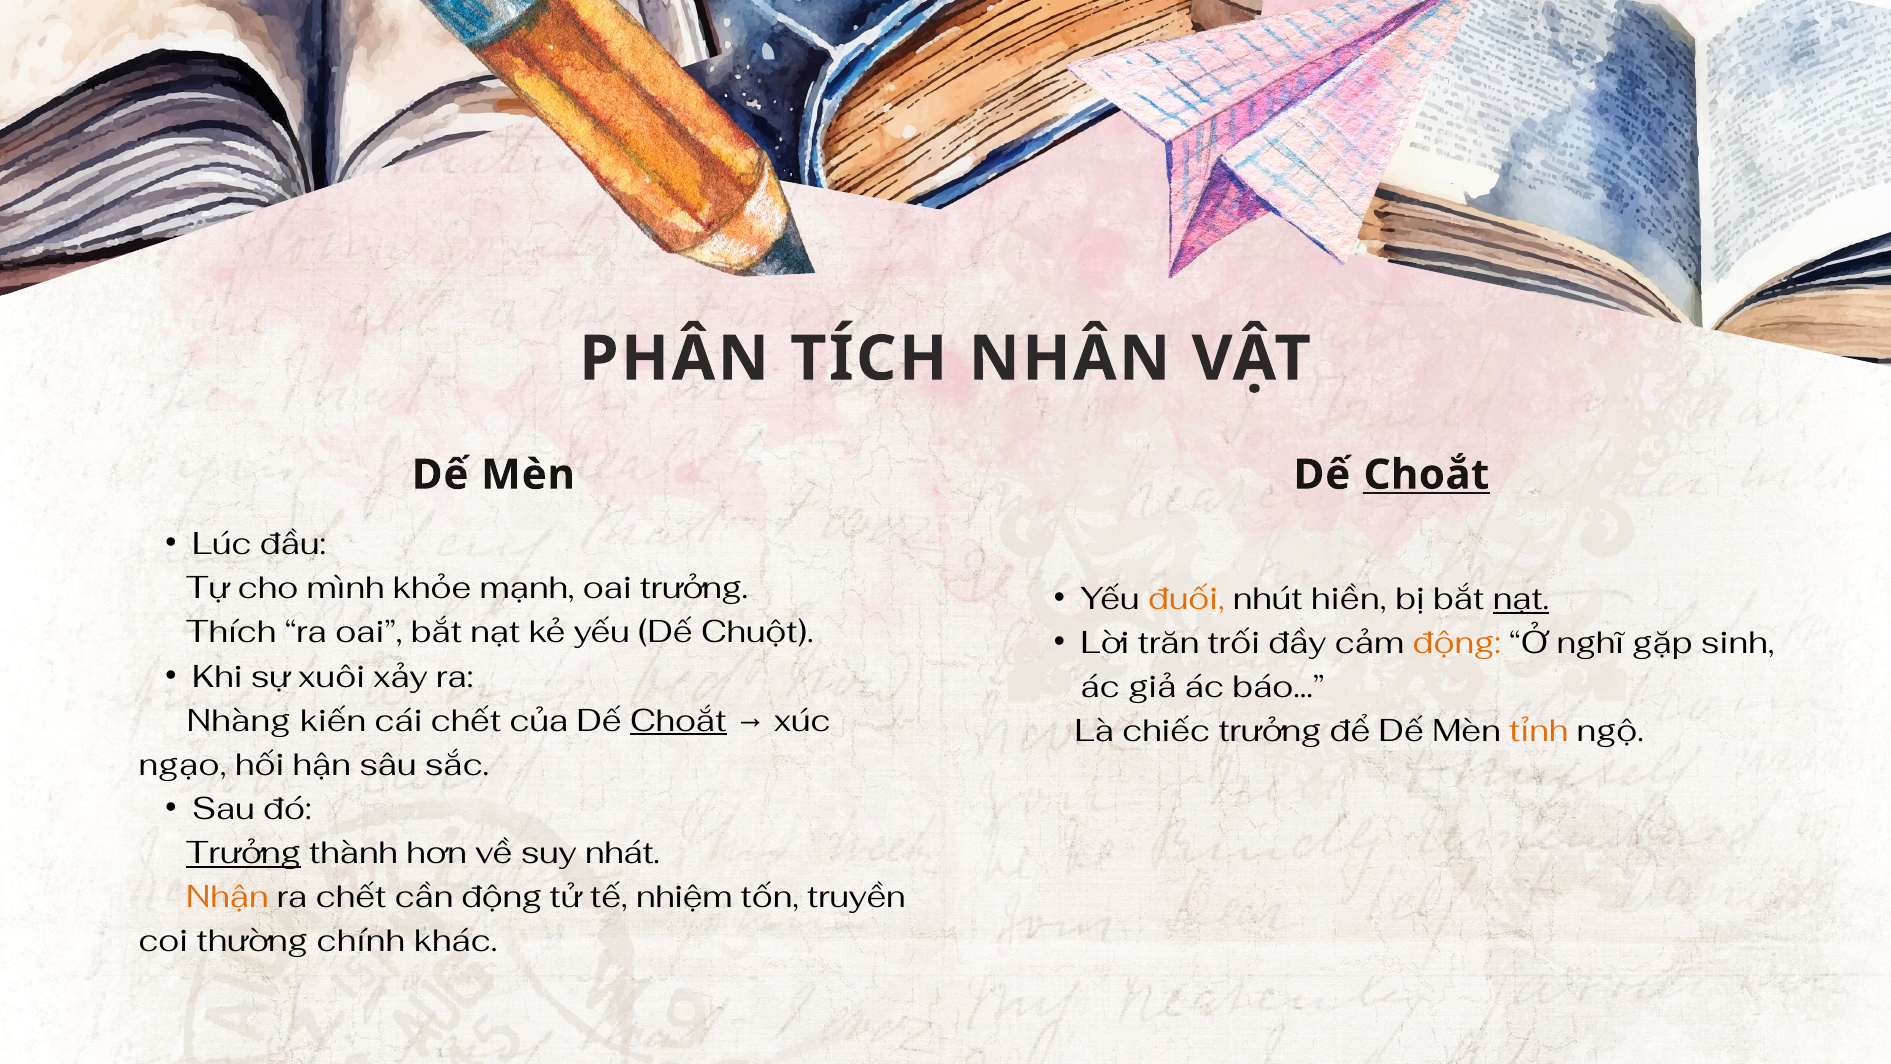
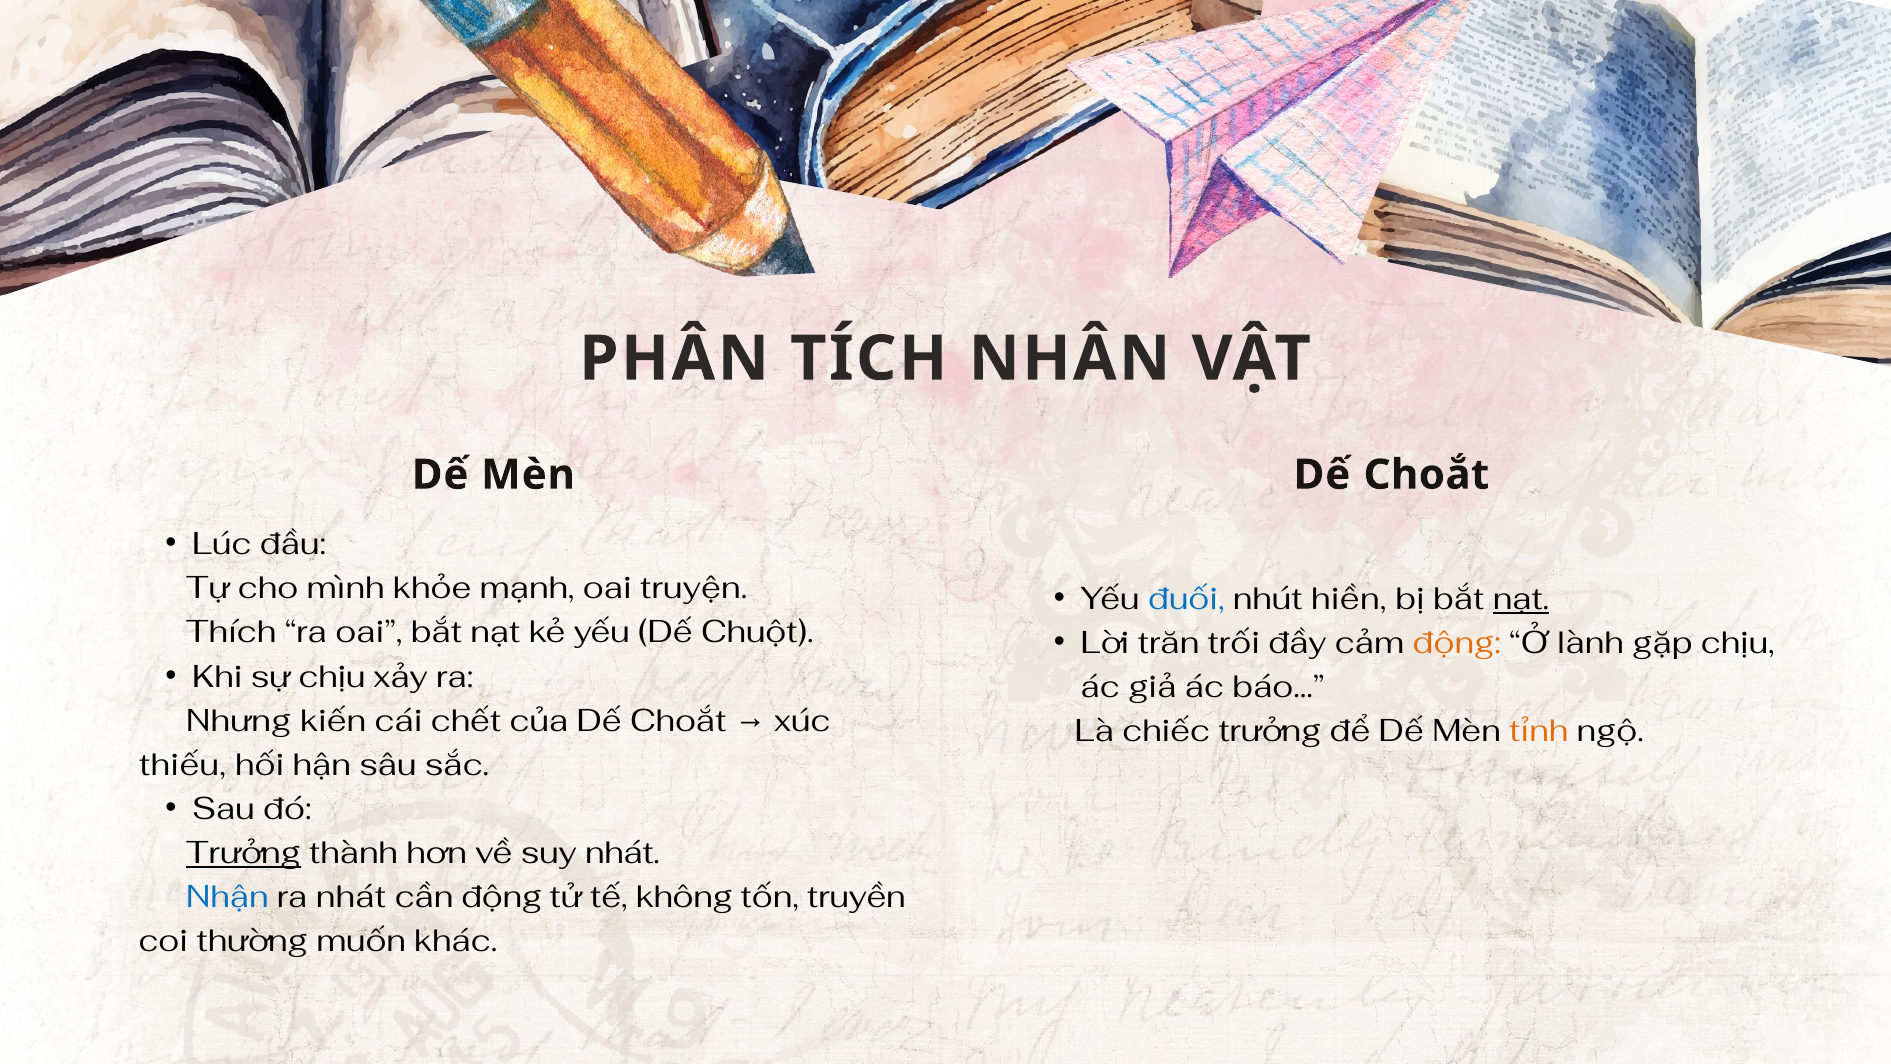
Choắt at (1426, 475) underline: present -> none
oai trưởng: trưởng -> truyện
đuối colour: orange -> blue
nghĩ: nghĩ -> lành
gặp sinh: sinh -> chịu
sự xuôi: xuôi -> chịu
Nhàng: Nhàng -> Nhưng
Choắt at (678, 721) underline: present -> none
ngạo: ngạo -> thiếu
Nhận colour: orange -> blue
ra chết: chết -> nhát
nhiệm: nhiệm -> không
chính: chính -> muốn
